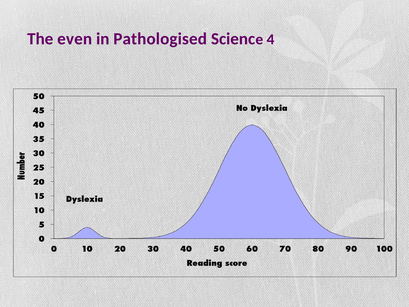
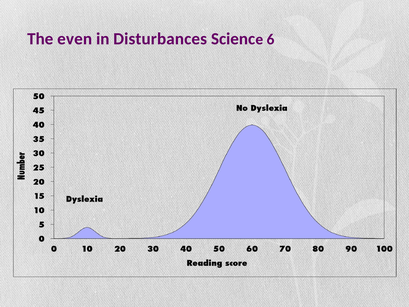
Pathologised: Pathologised -> Disturbances
4: 4 -> 6
